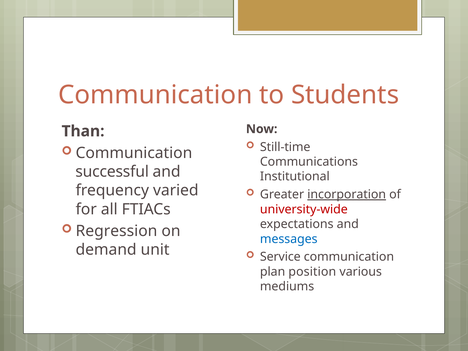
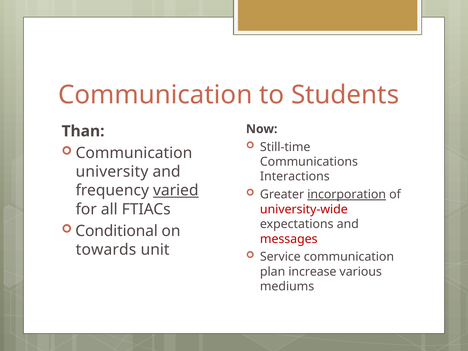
successful: successful -> university
Institutional: Institutional -> Interactions
varied underline: none -> present
Regression: Regression -> Conditional
messages colour: blue -> red
demand: demand -> towards
position: position -> increase
